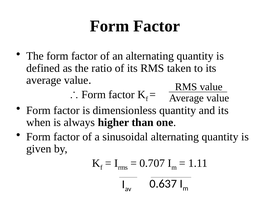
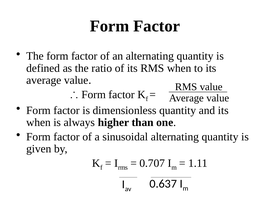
RMS taken: taken -> when
